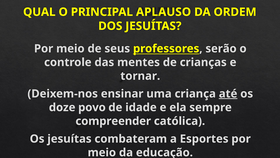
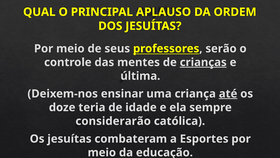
crianças underline: none -> present
tornar: tornar -> última
povo: povo -> teria
compreender: compreender -> considerarão
